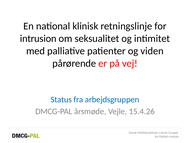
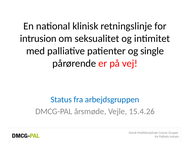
viden: viden -> single
